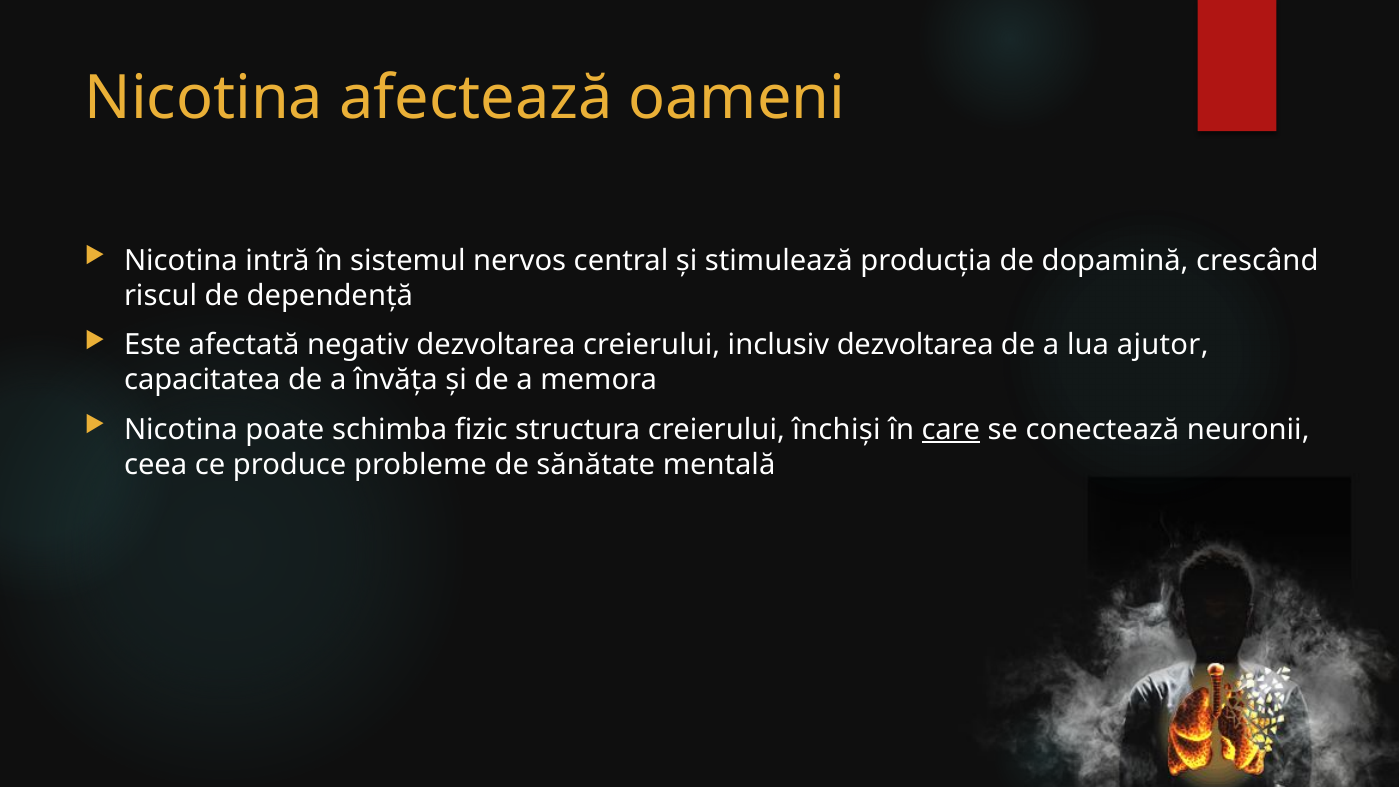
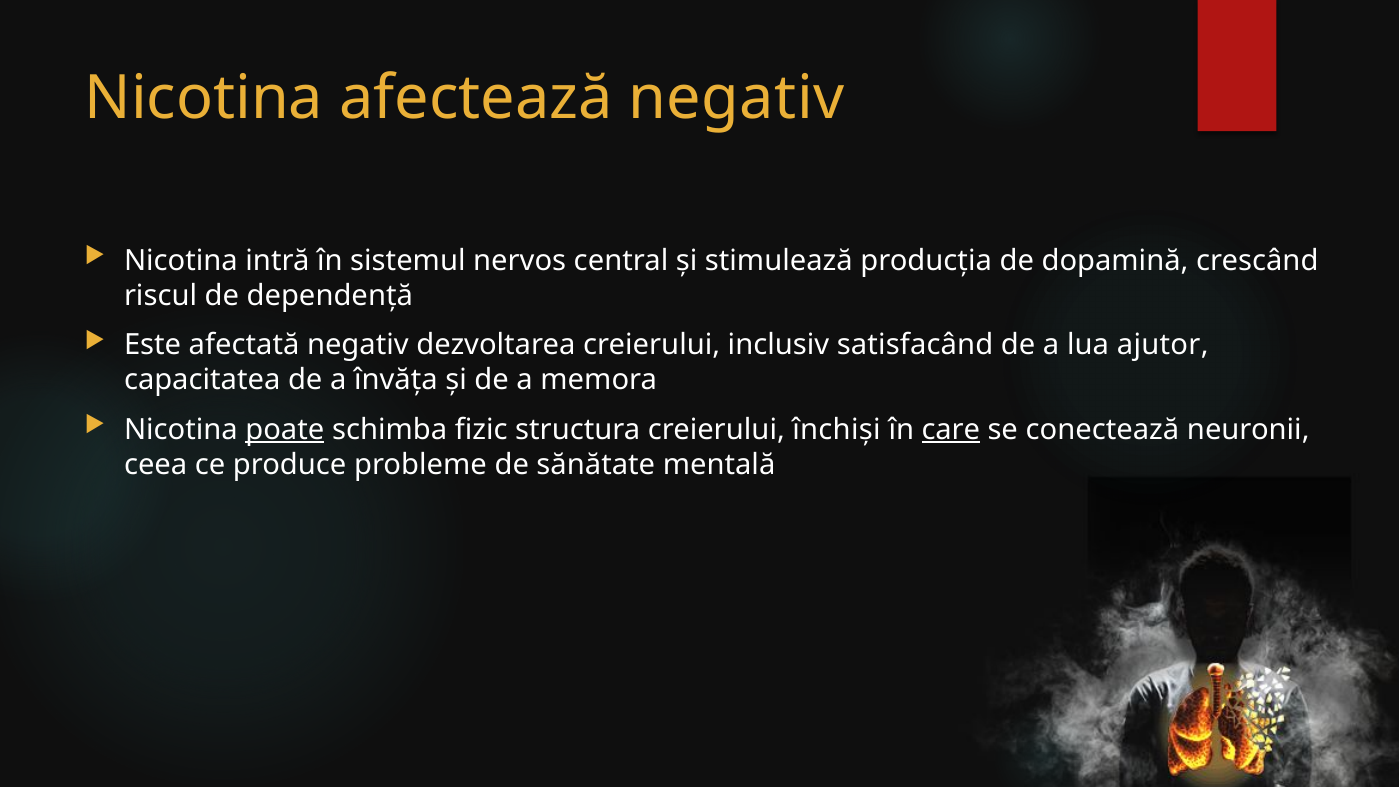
afectează oameni: oameni -> negativ
inclusiv dezvoltarea: dezvoltarea -> satisfacând
poate underline: none -> present
